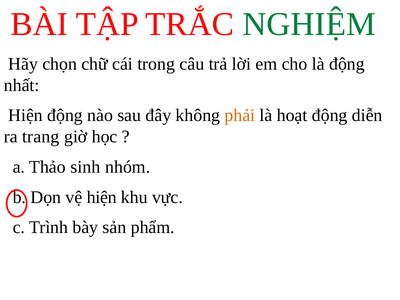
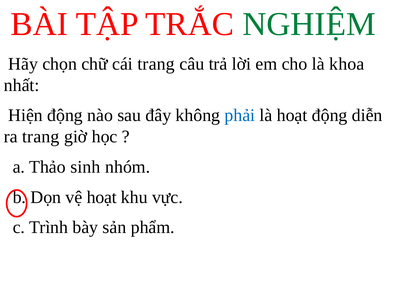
cái trong: trong -> trang
là động: động -> khoa
phải colour: orange -> blue
vệ hiện: hiện -> hoạt
